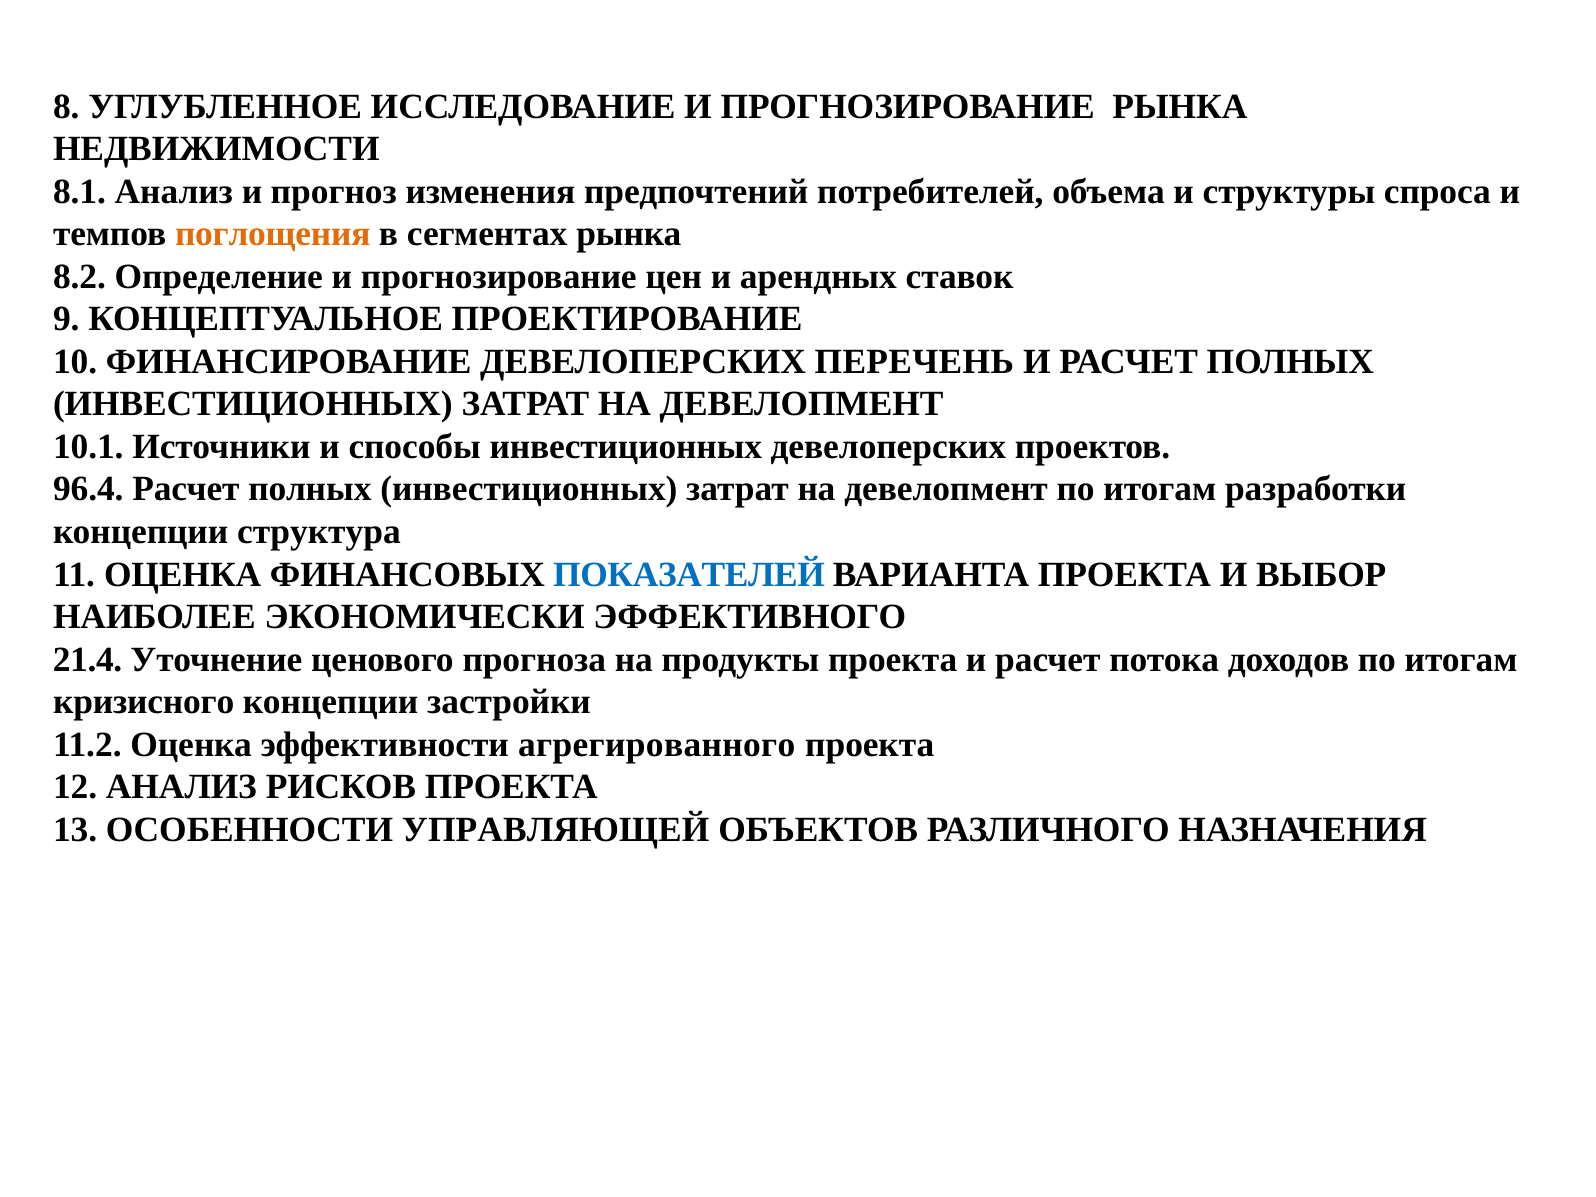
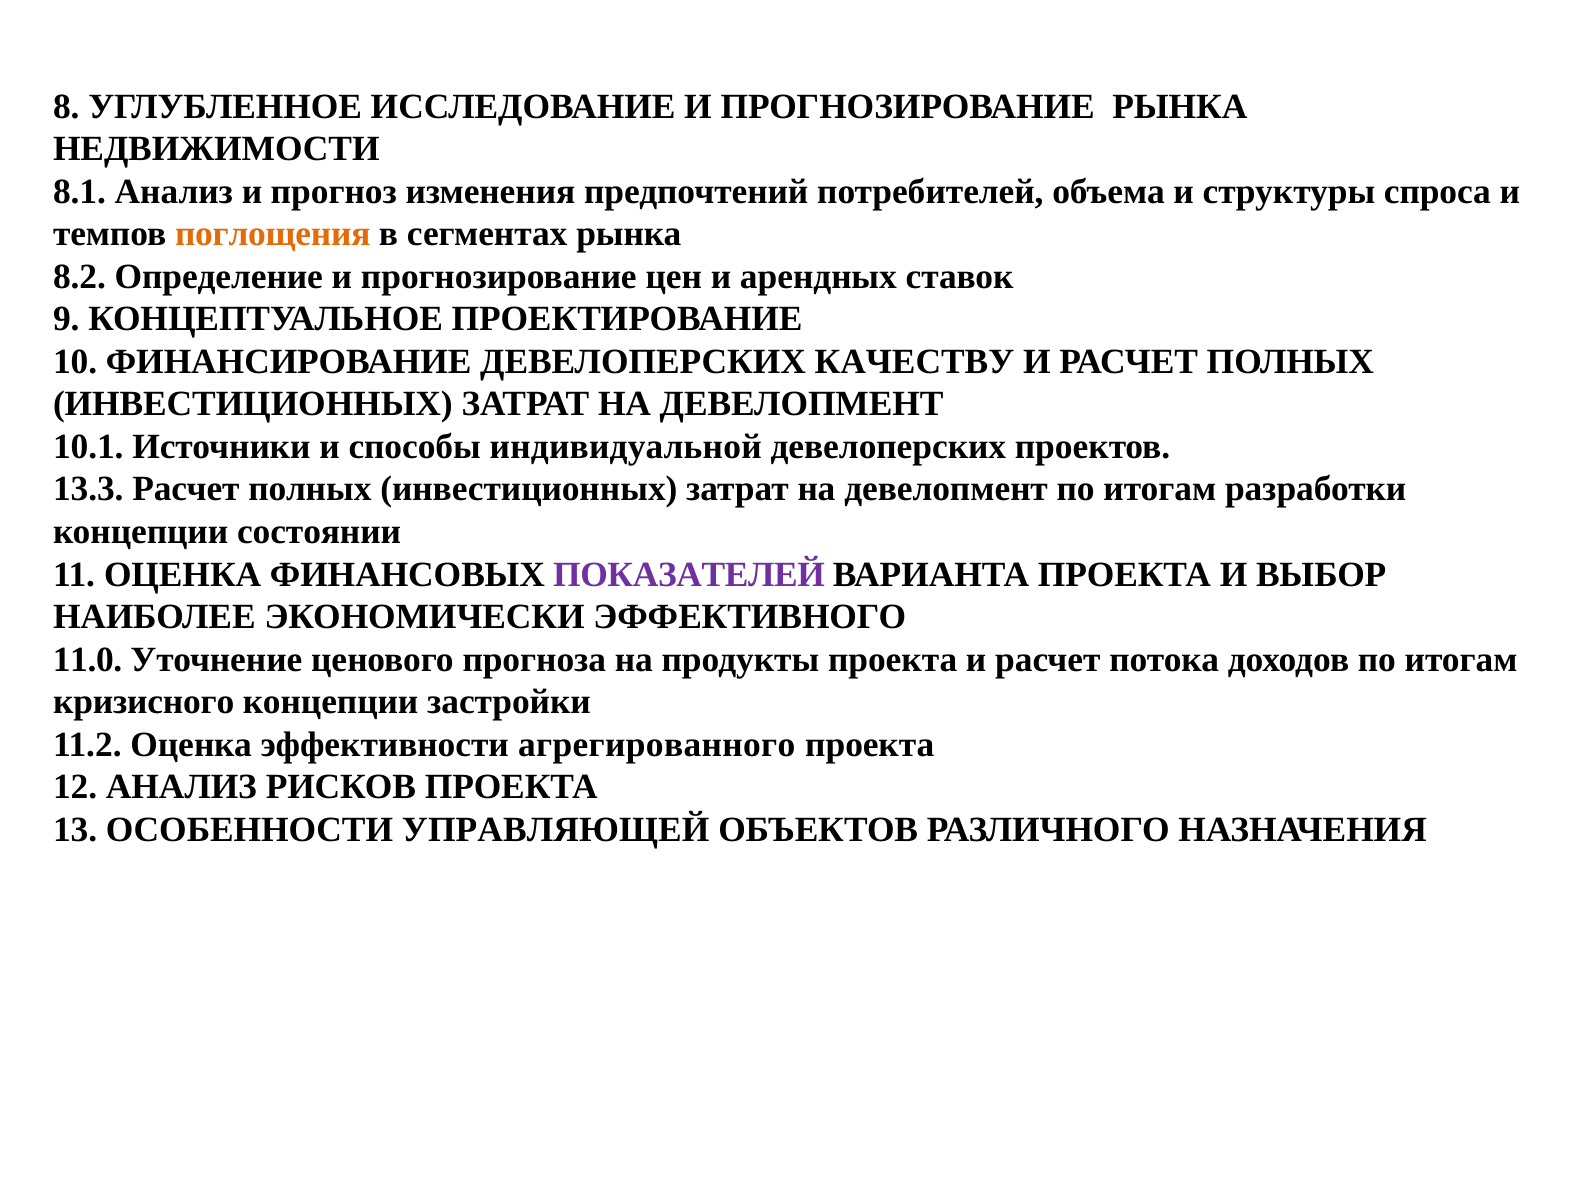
ПЕРЕЧЕНЬ: ПЕРЕЧЕНЬ -> КАЧЕСТВУ
способы инвестиционных: инвестиционных -> индивидуальной
96.4: 96.4 -> 13.3
структура: структура -> состоянии
ПОКАЗАТЕЛЕЙ colour: blue -> purple
21.4: 21.4 -> 11.0
